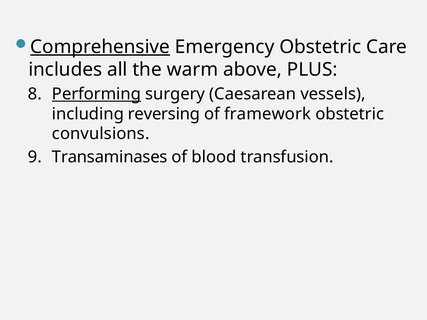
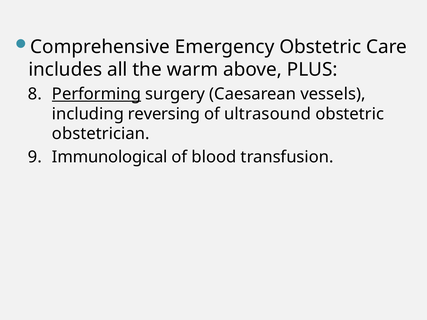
Comprehensive underline: present -> none
framework: framework -> ultrasound
convulsions: convulsions -> obstetrician
Transaminases: Transaminases -> Immunological
